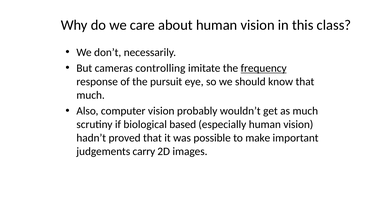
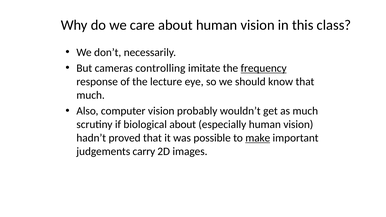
pursuit: pursuit -> lecture
biological based: based -> about
make underline: none -> present
